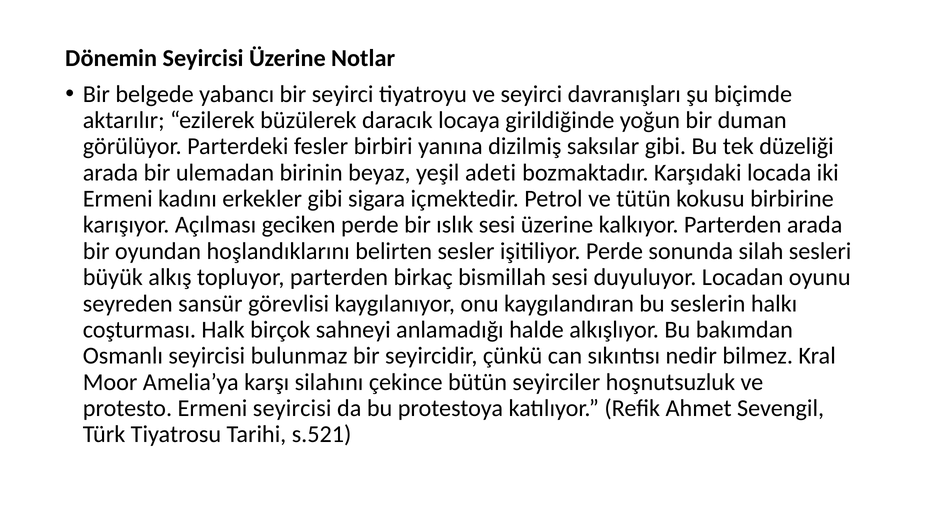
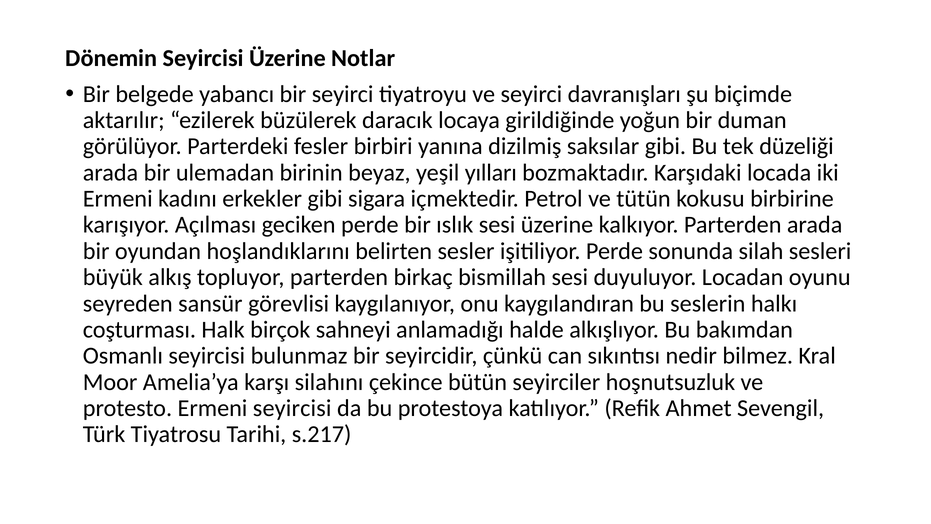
adeti: adeti -> yılları
s.521: s.521 -> s.217
